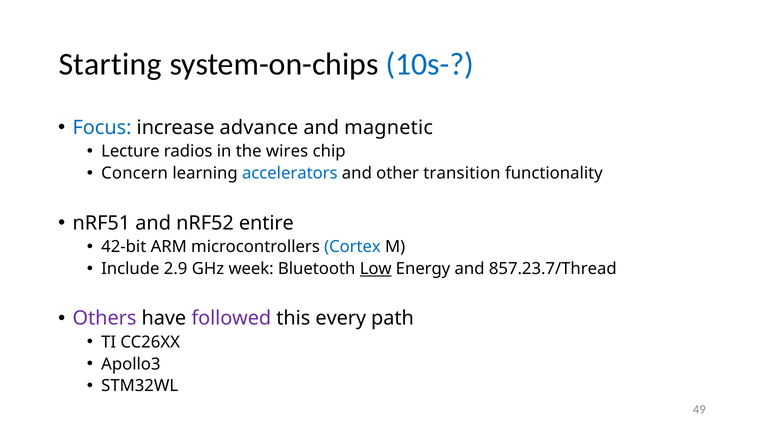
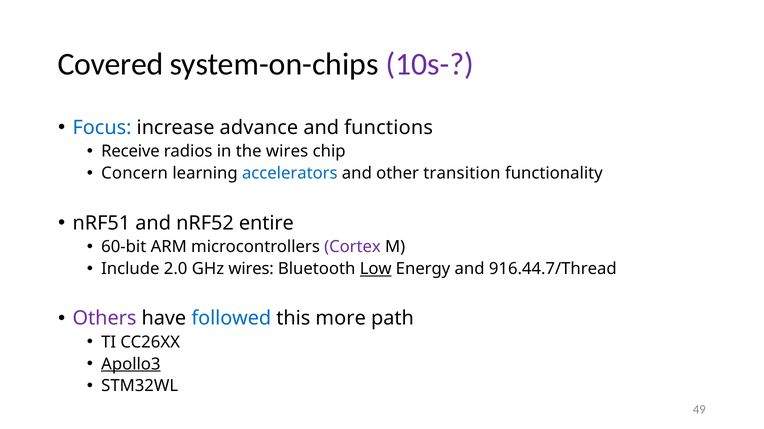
Starting: Starting -> Covered
10s- colour: blue -> purple
magnetic: magnetic -> functions
Lecture: Lecture -> Receive
42-bit: 42-bit -> 60-bit
Cortex colour: blue -> purple
2.9: 2.9 -> 2.0
GHz week: week -> wires
857.23.7/Thread: 857.23.7/Thread -> 916.44.7/Thread
followed colour: purple -> blue
every: every -> more
Apollo3 underline: none -> present
